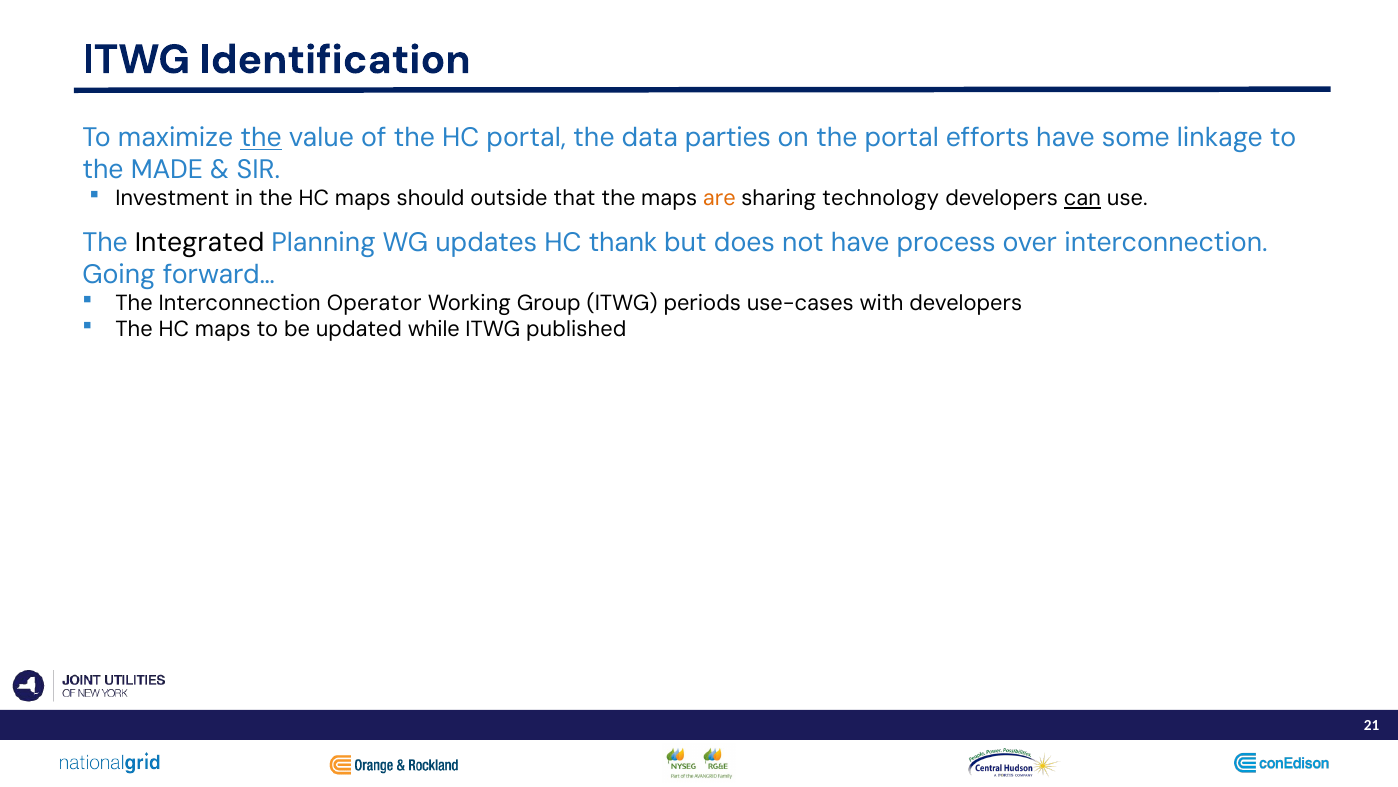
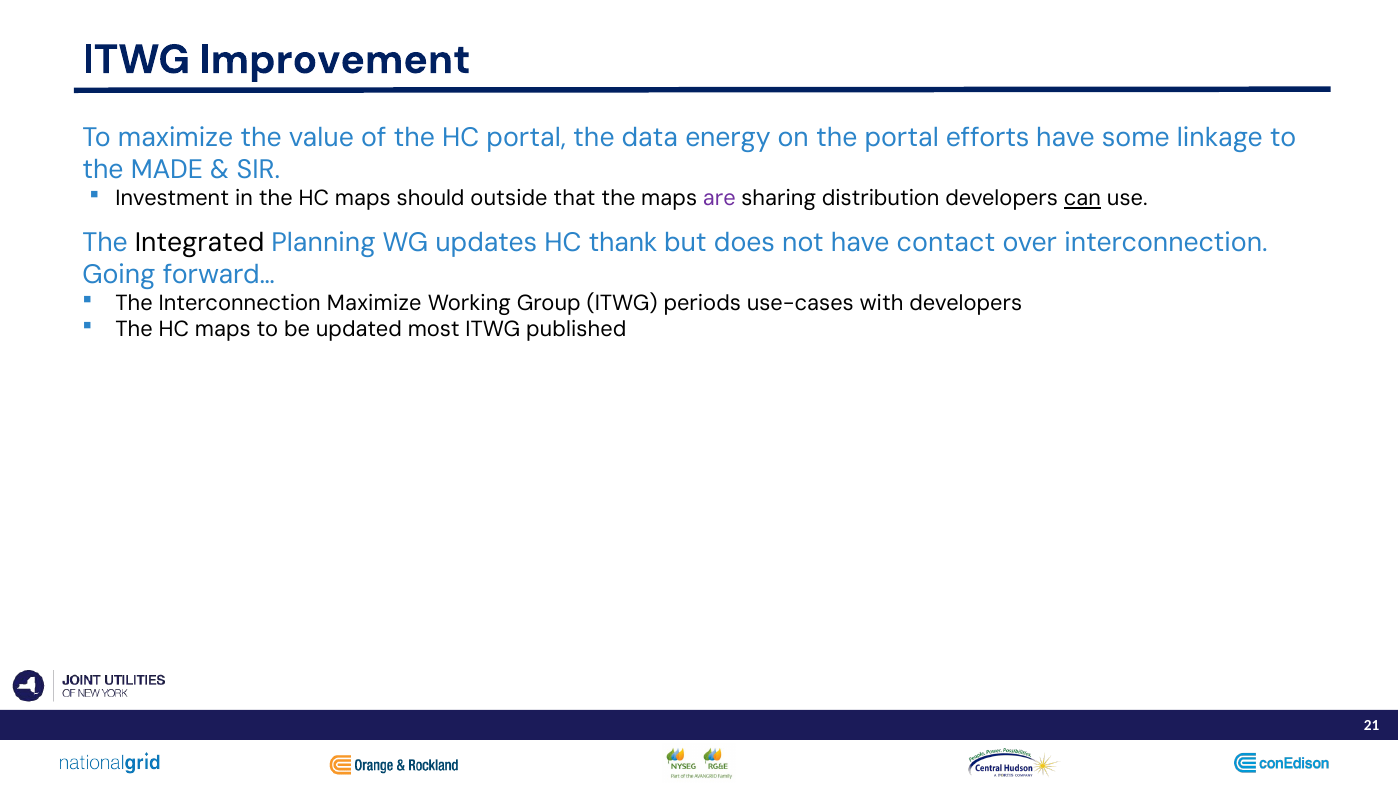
Identification: Identification -> Improvement
the at (261, 138) underline: present -> none
parties: parties -> energy
are colour: orange -> purple
technology: technology -> distribution
process: process -> contact
Interconnection Operator: Operator -> Maximize
while: while -> most
